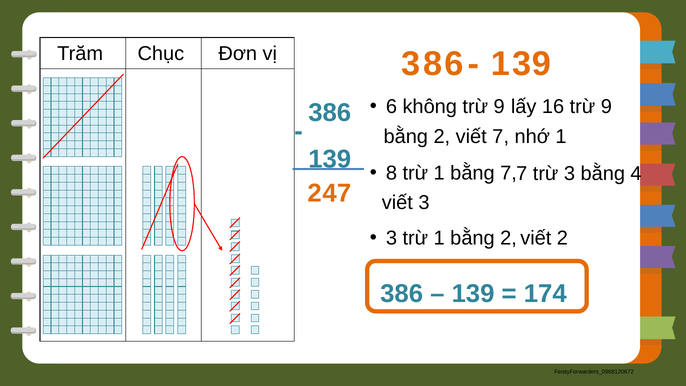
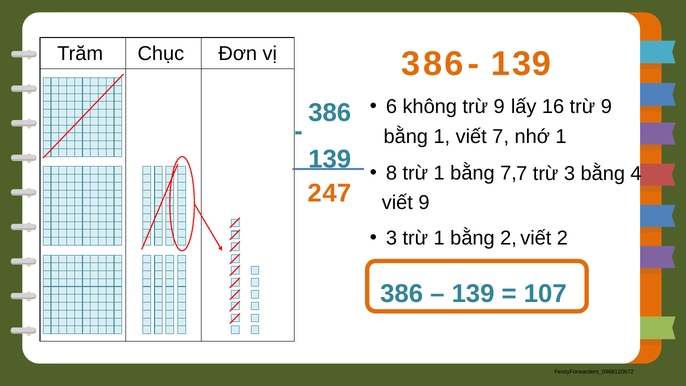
bằng 2: 2 -> 1
viết 3: 3 -> 9
174: 174 -> 107
